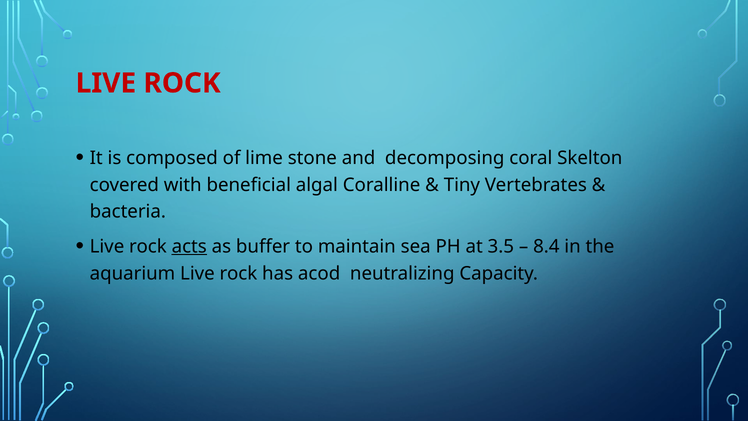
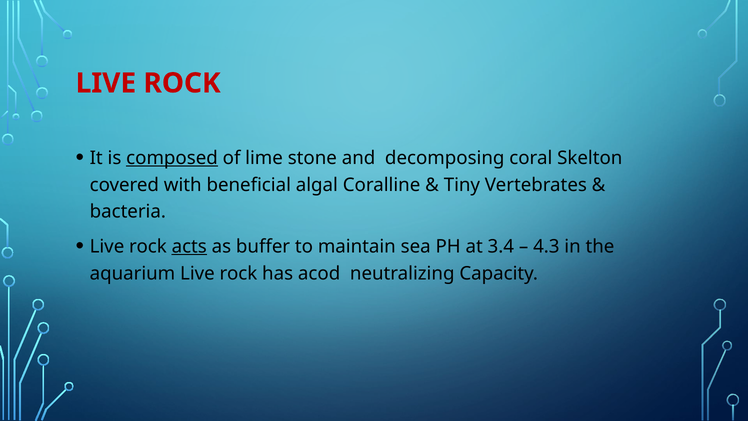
composed underline: none -> present
3.5: 3.5 -> 3.4
8.4: 8.4 -> 4.3
